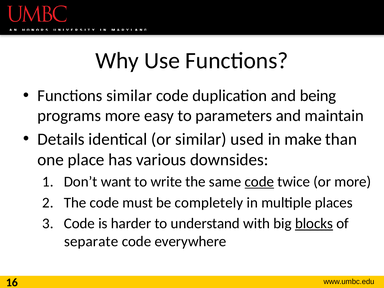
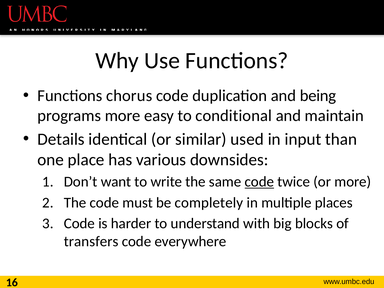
Functions similar: similar -> chorus
parameters: parameters -> conditional
make: make -> input
blocks underline: present -> none
separate: separate -> transfers
